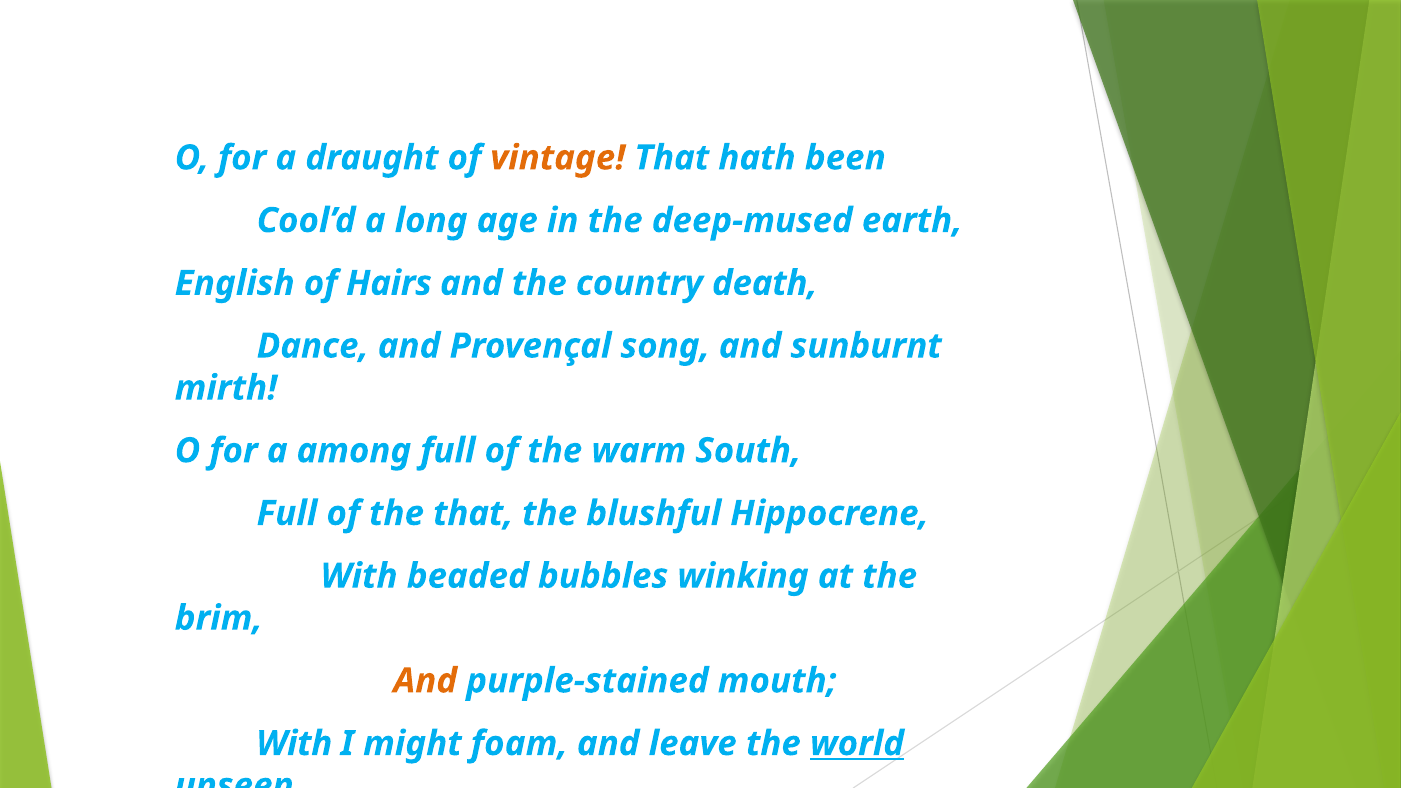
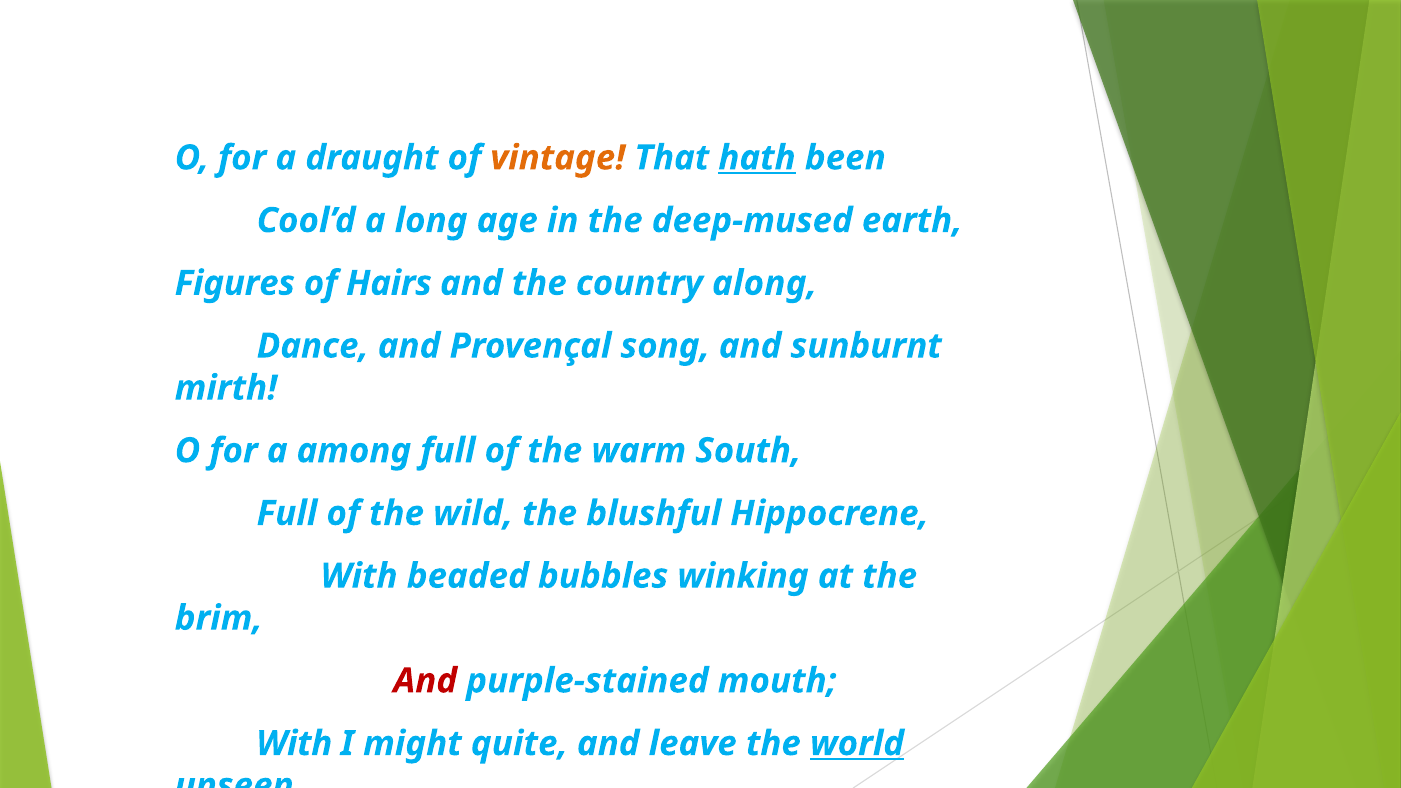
hath underline: none -> present
English: English -> Figures
death: death -> along
the that: that -> wild
And at (425, 681) colour: orange -> red
foam: foam -> quite
